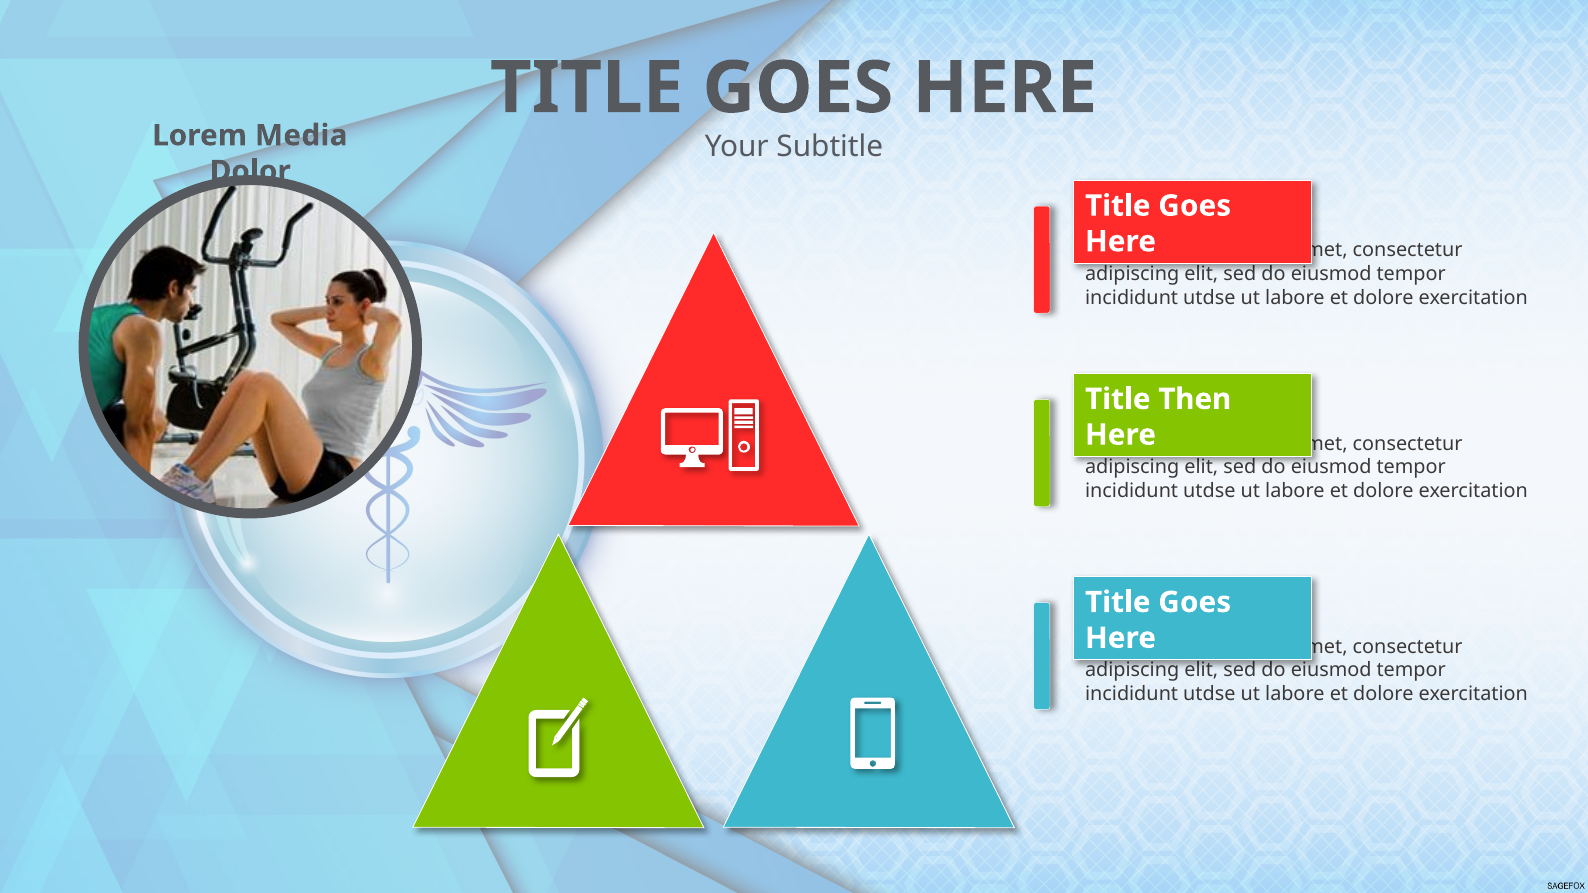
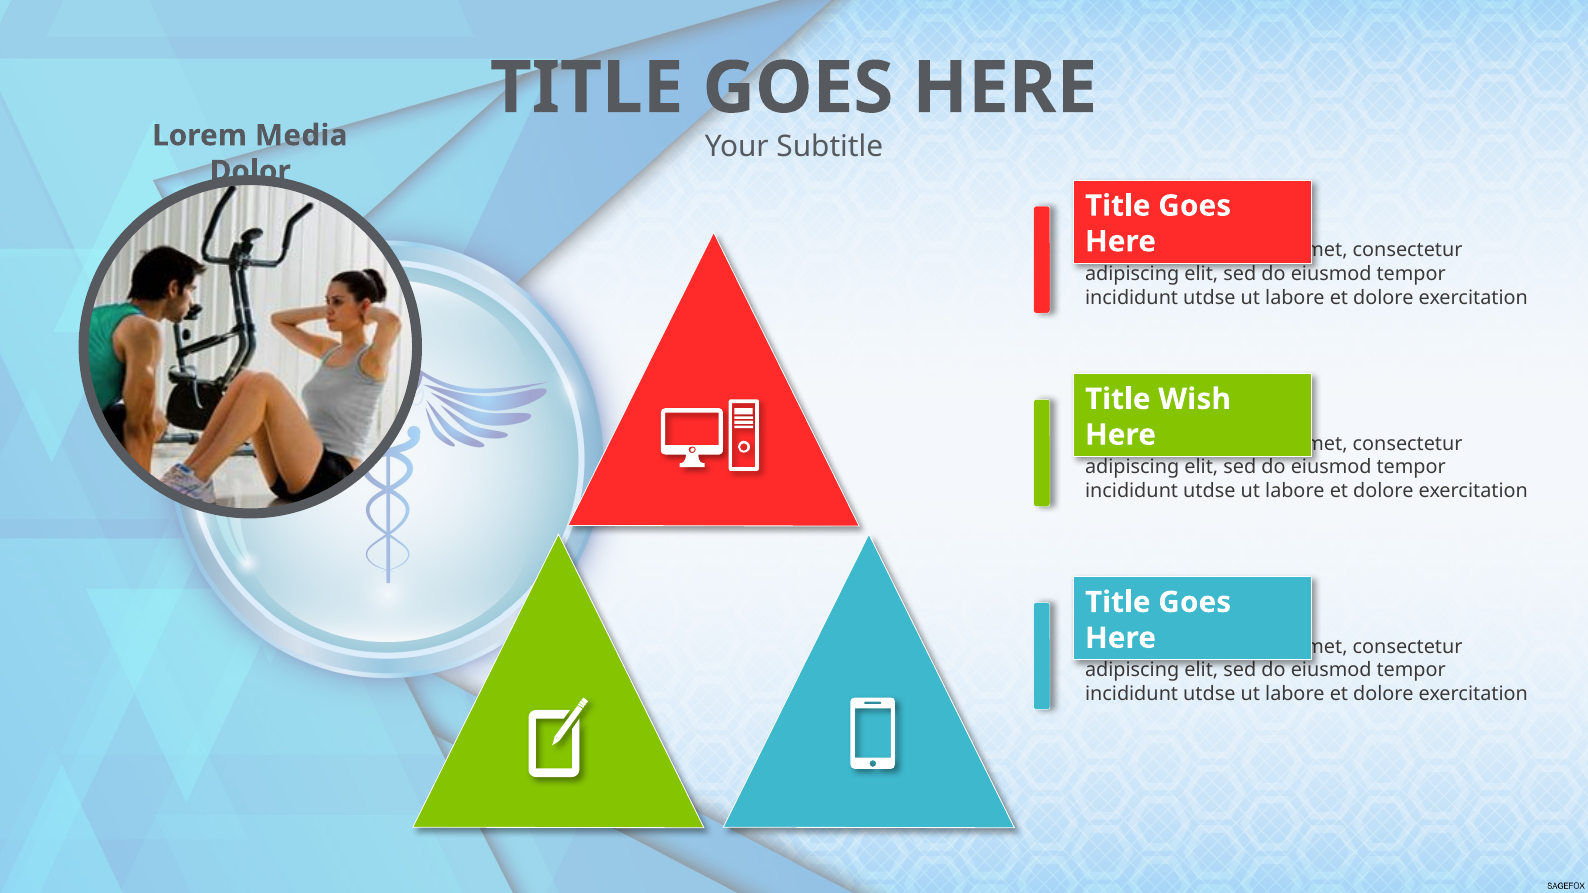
Then: Then -> Wish
